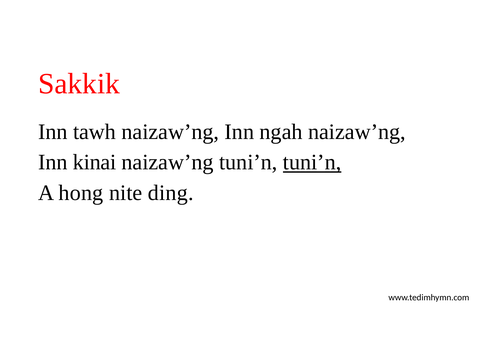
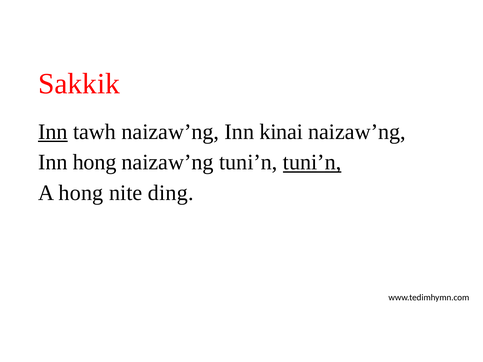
Inn at (53, 132) underline: none -> present
ngah: ngah -> kinai
Inn kinai: kinai -> hong
